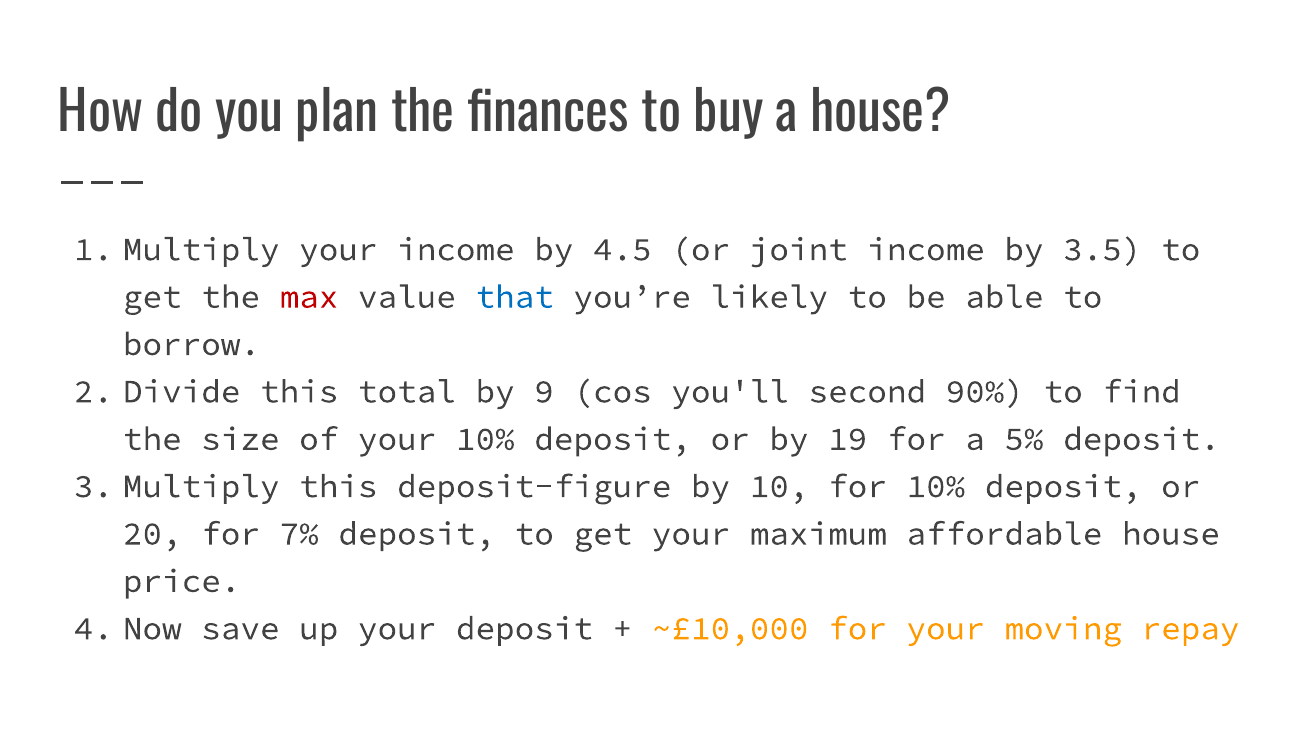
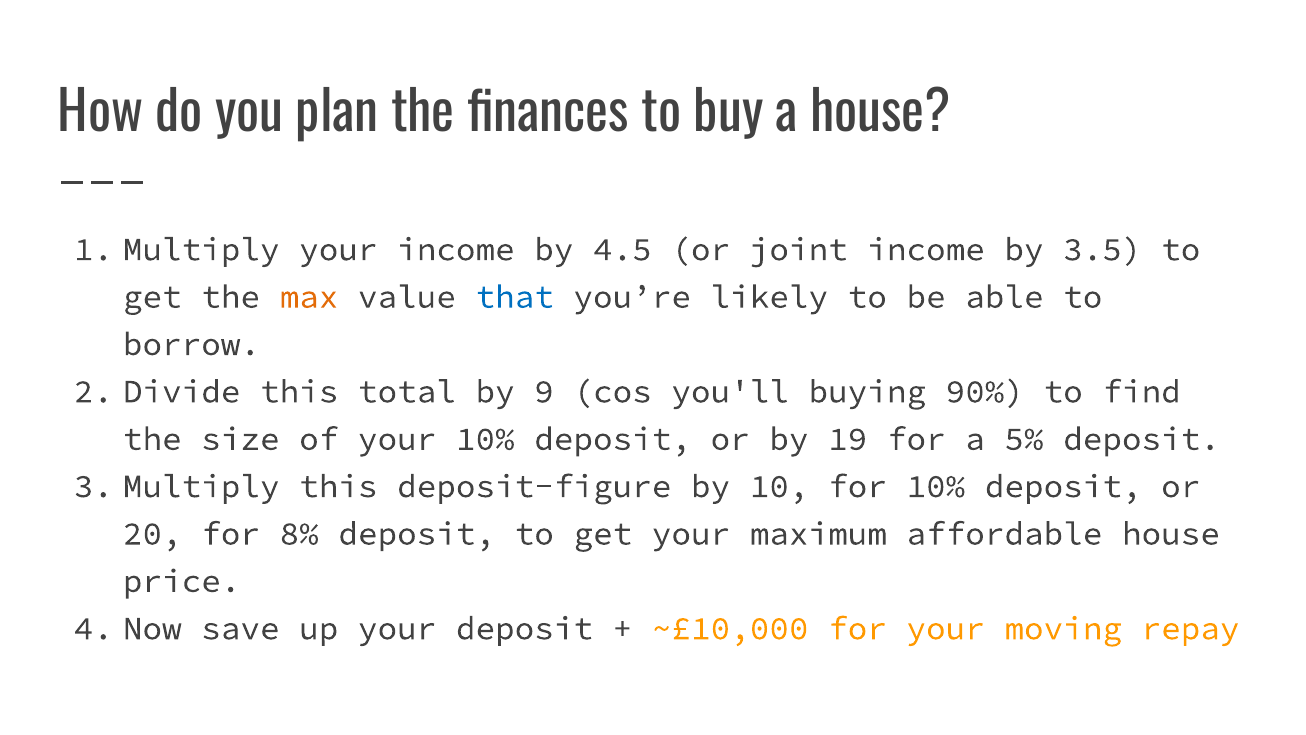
max colour: red -> orange
second: second -> buying
7%: 7% -> 8%
